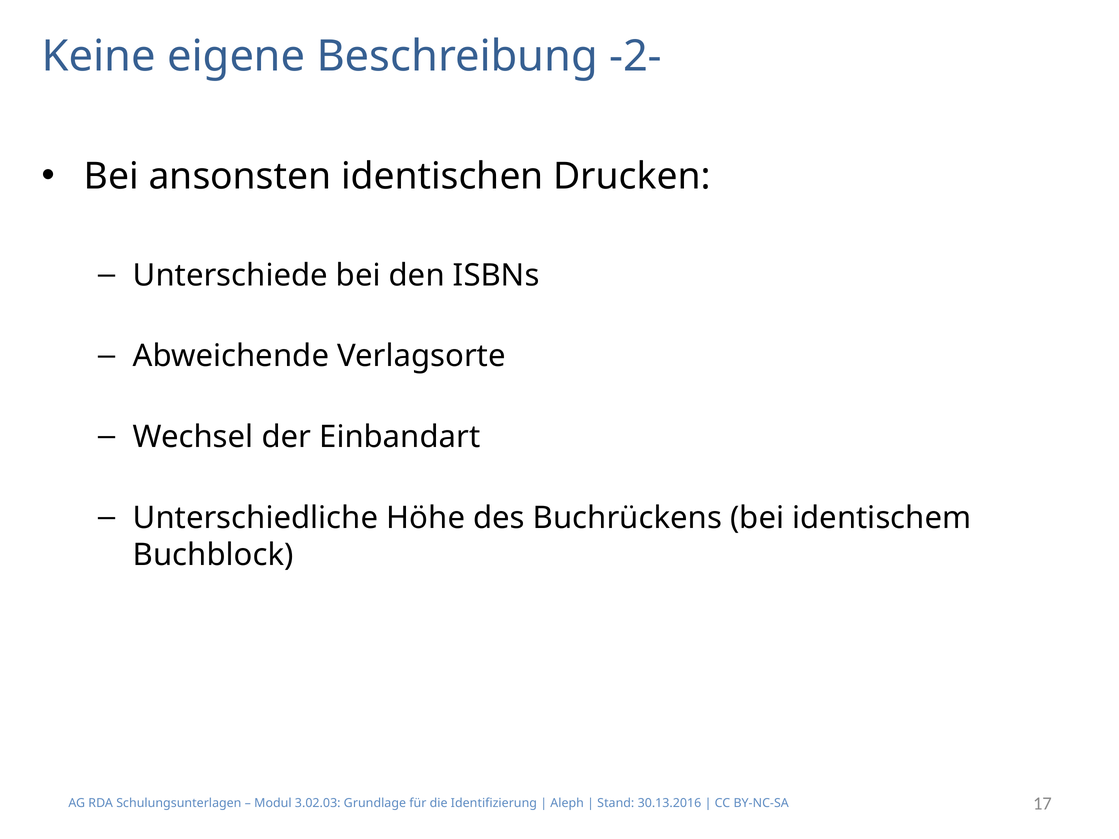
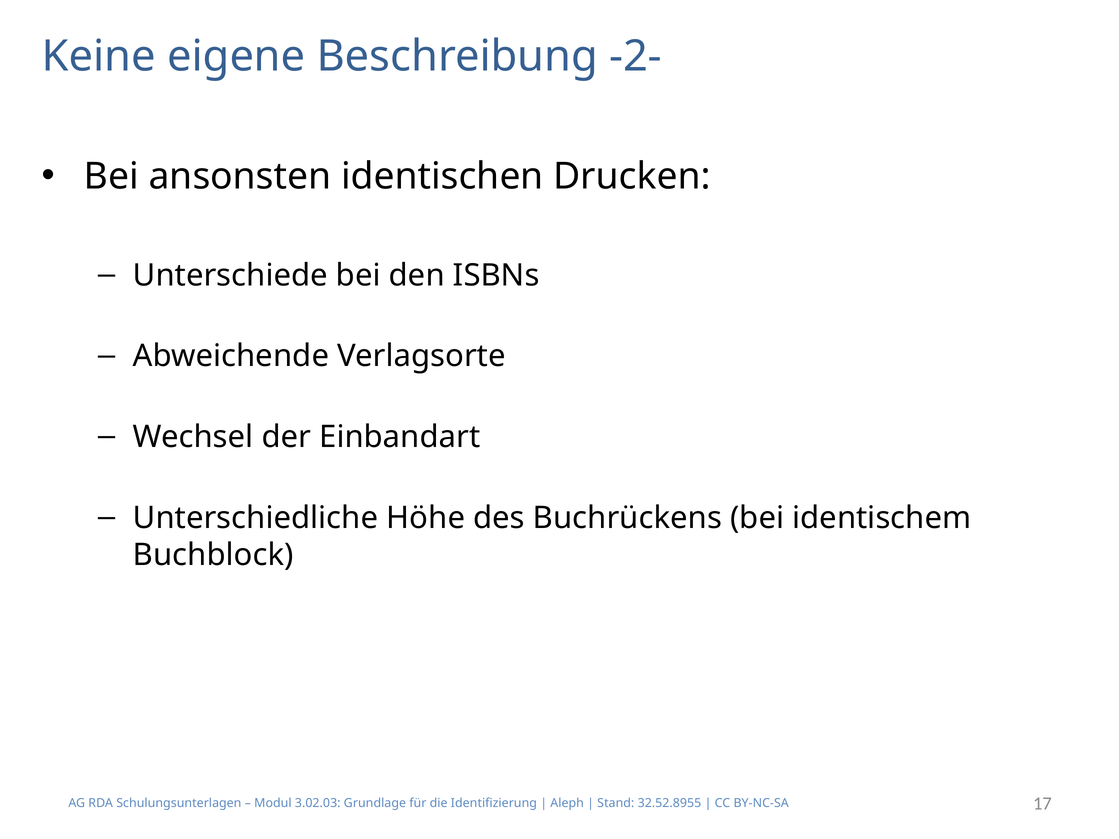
30.13.2016: 30.13.2016 -> 32.52.8955
